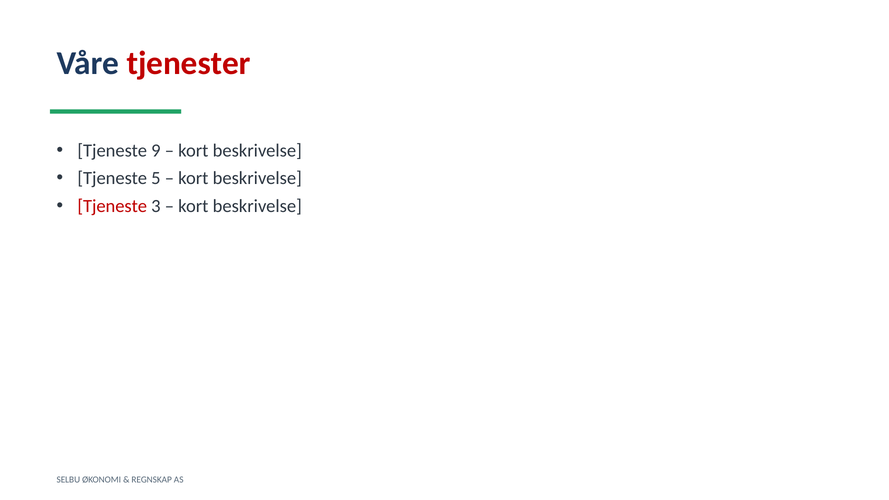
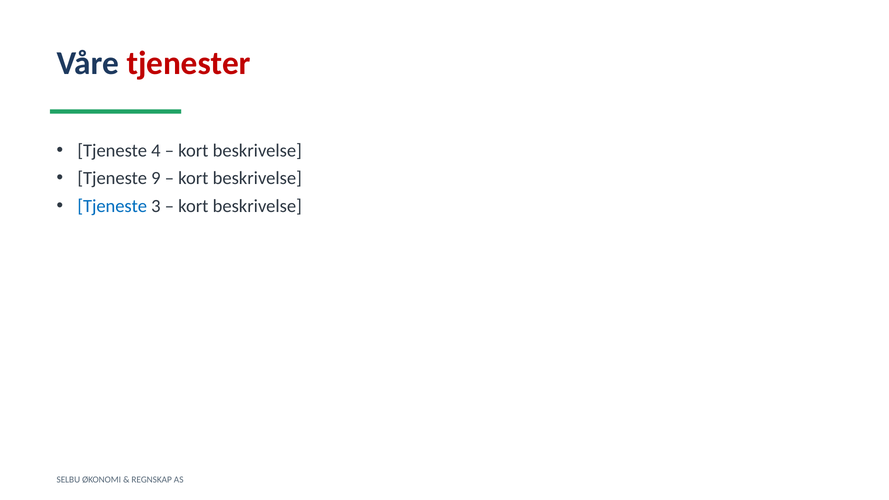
9: 9 -> 4
5: 5 -> 9
Tjeneste at (112, 206) colour: red -> blue
